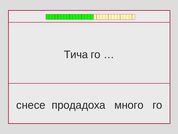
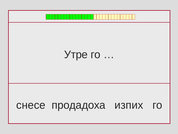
Тича: Тича -> Утре
много: много -> изпих
